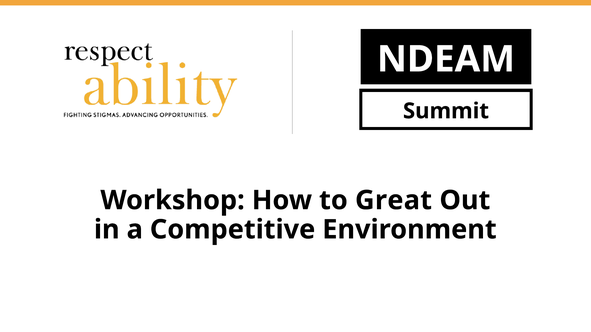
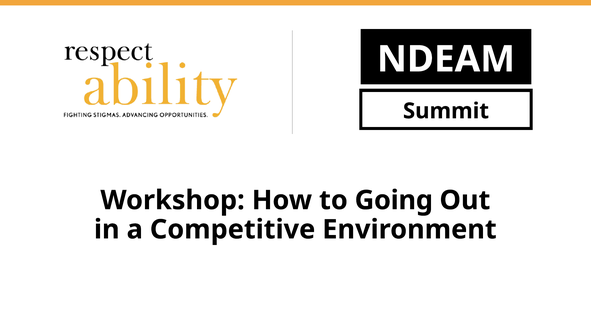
Great: Great -> Going
